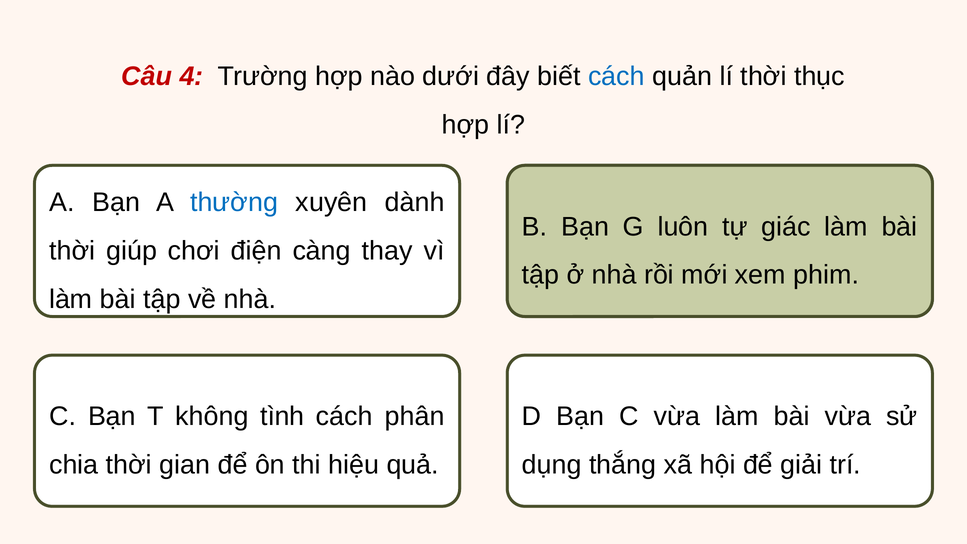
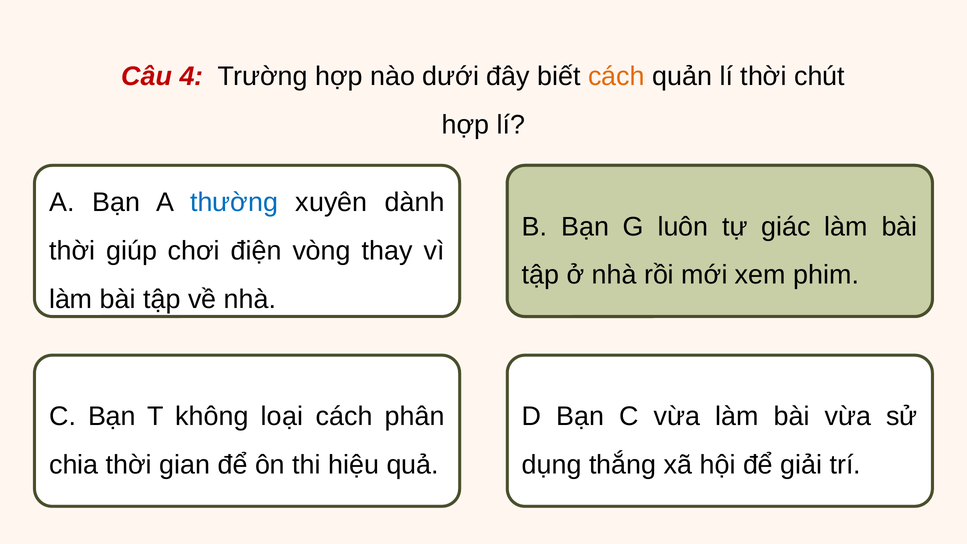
cách at (616, 76) colour: blue -> orange
thục: thục -> chút
càng: càng -> vòng
tình: tình -> loại
